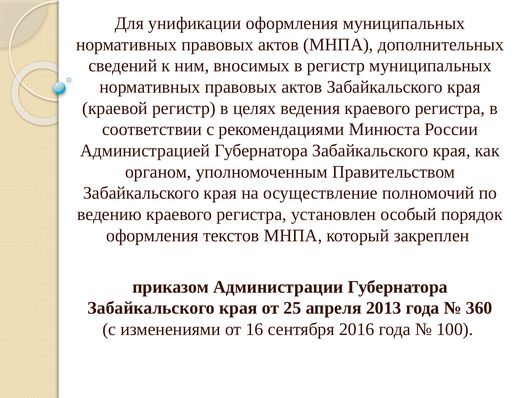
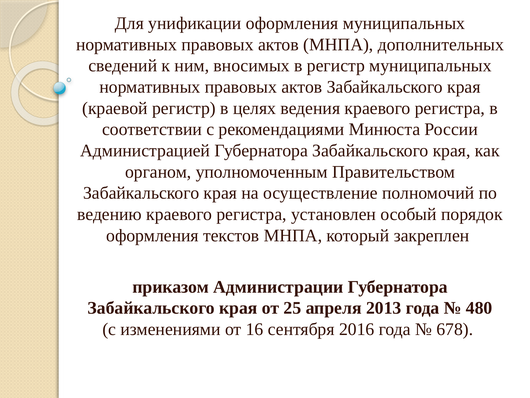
360: 360 -> 480
100: 100 -> 678
